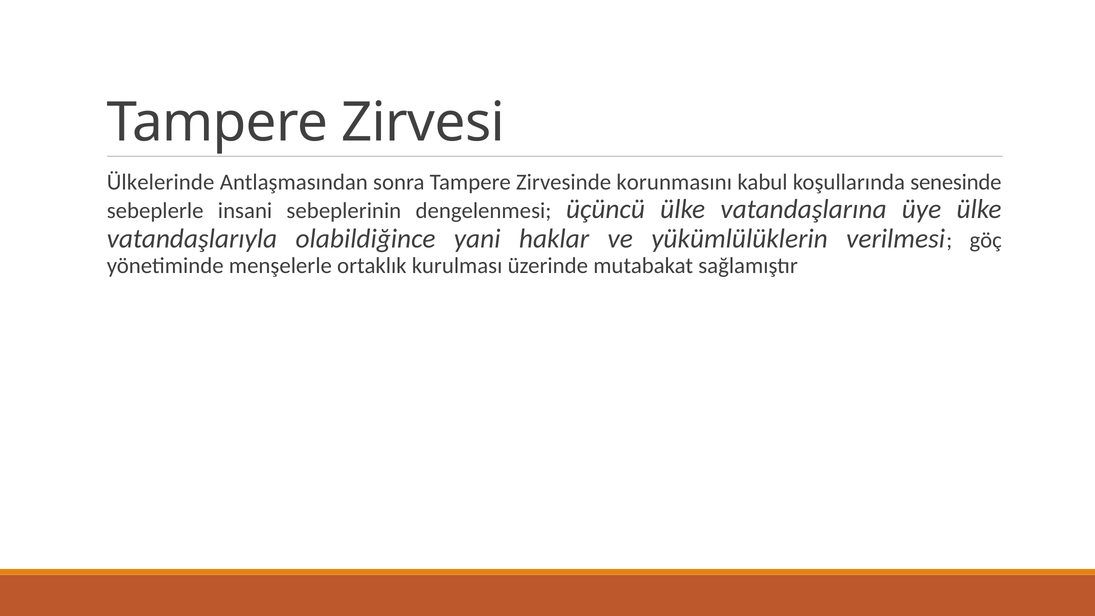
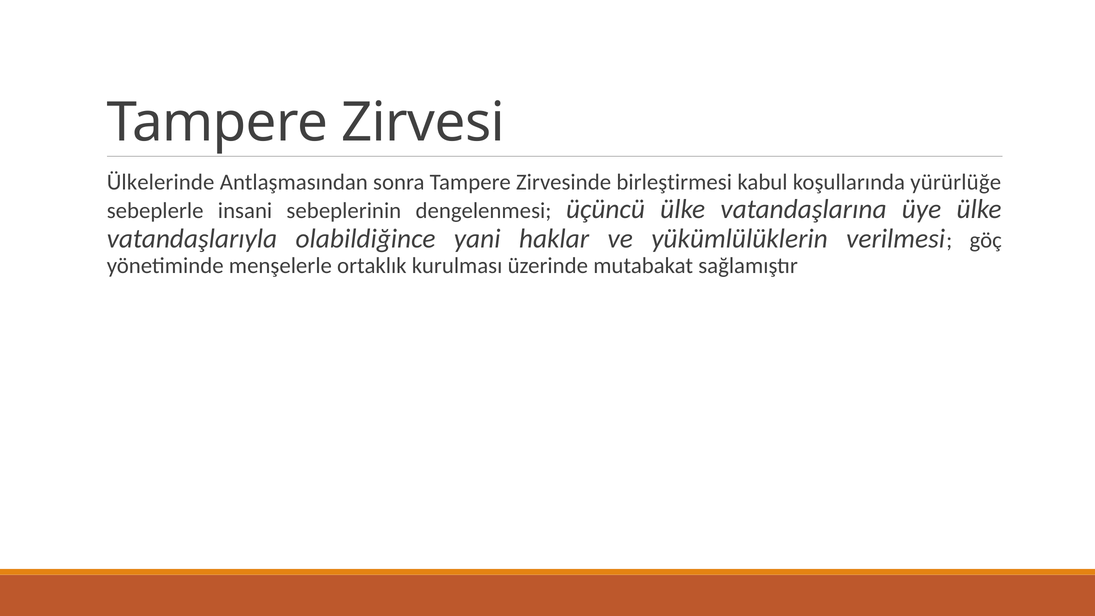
korunmasını: korunmasını -> birleştirmesi
senesinde: senesinde -> yürürlüğe
